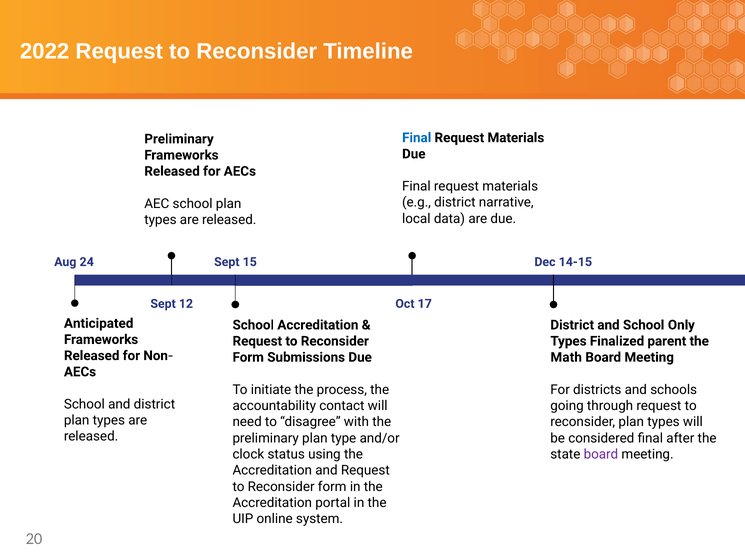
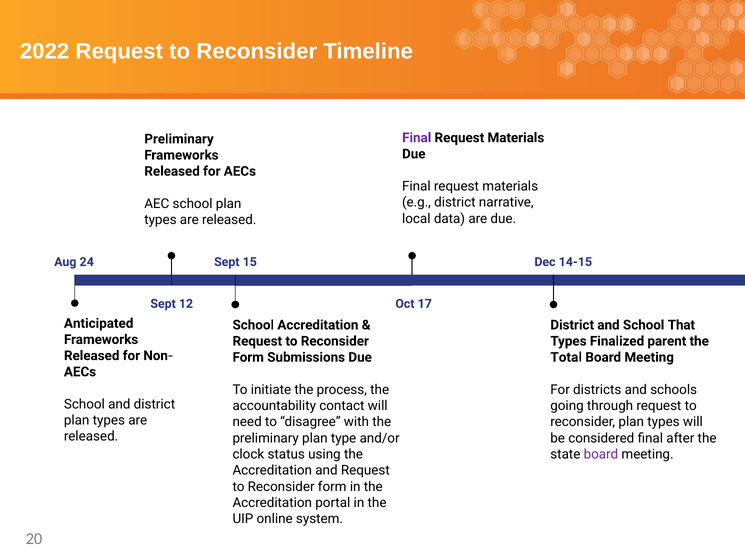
Final at (417, 138) colour: blue -> purple
Only: Only -> That
Math: Math -> Total
